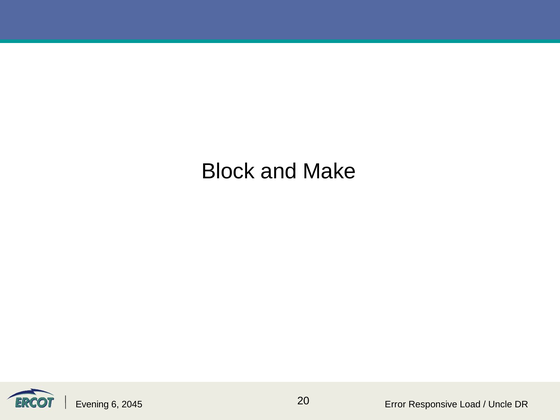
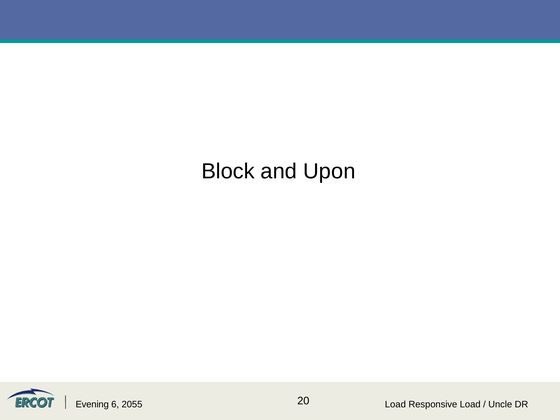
Make: Make -> Upon
Error at (395, 405): Error -> Load
2045: 2045 -> 2055
